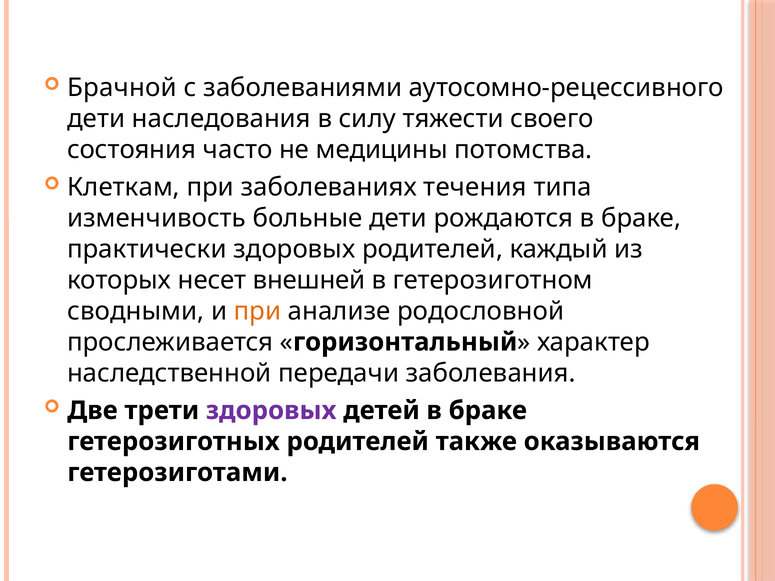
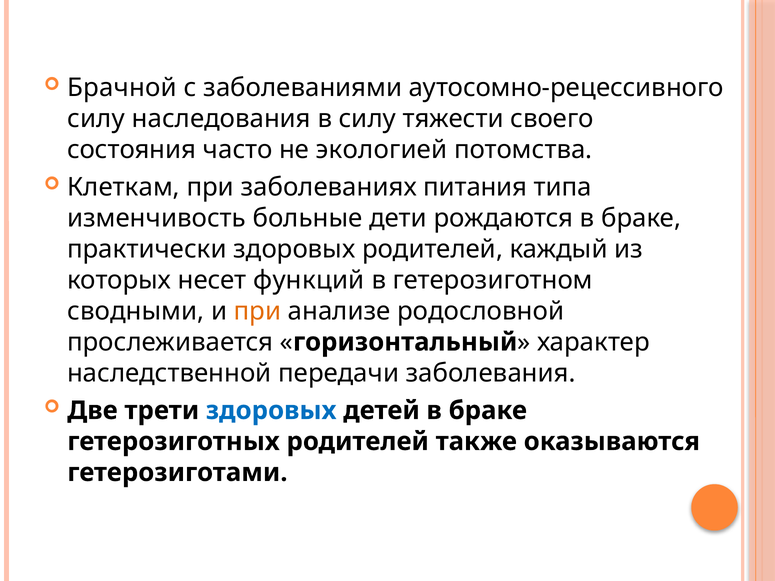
дети at (96, 119): дети -> силу
медицины: медицины -> экологией
течения: течения -> питания
внешней: внешней -> функций
здоровых at (271, 411) colour: purple -> blue
